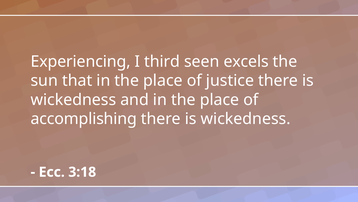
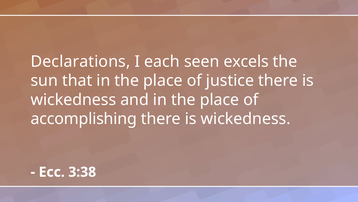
Experiencing: Experiencing -> Declarations
third: third -> each
3:18: 3:18 -> 3:38
